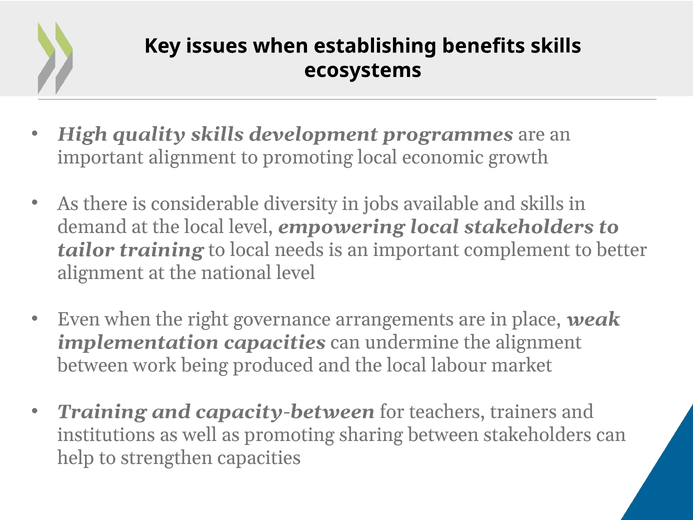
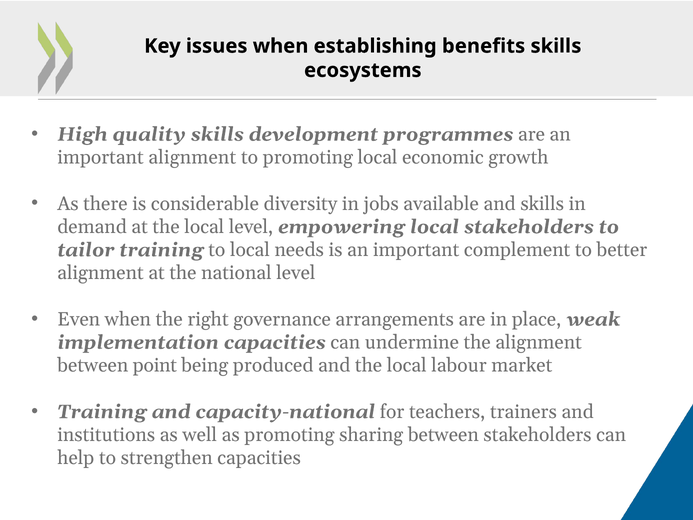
work: work -> point
capacity-between: capacity-between -> capacity-national
